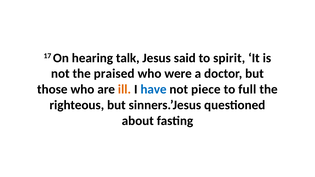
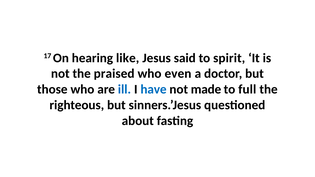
talk: talk -> like
were: were -> even
ill colour: orange -> blue
piece: piece -> made
